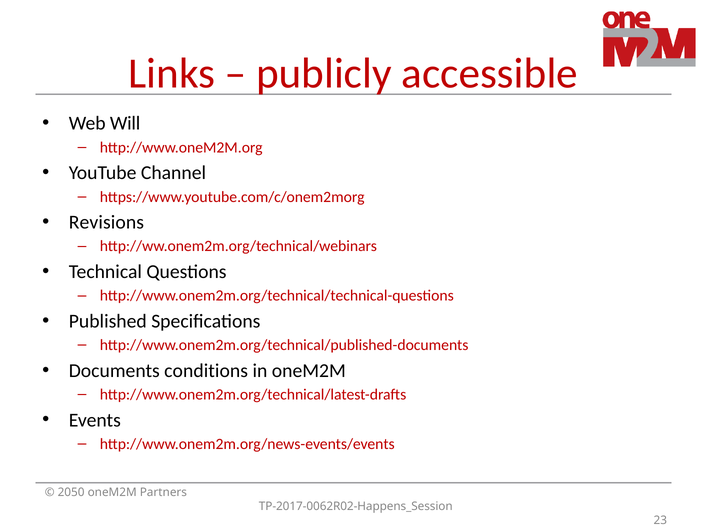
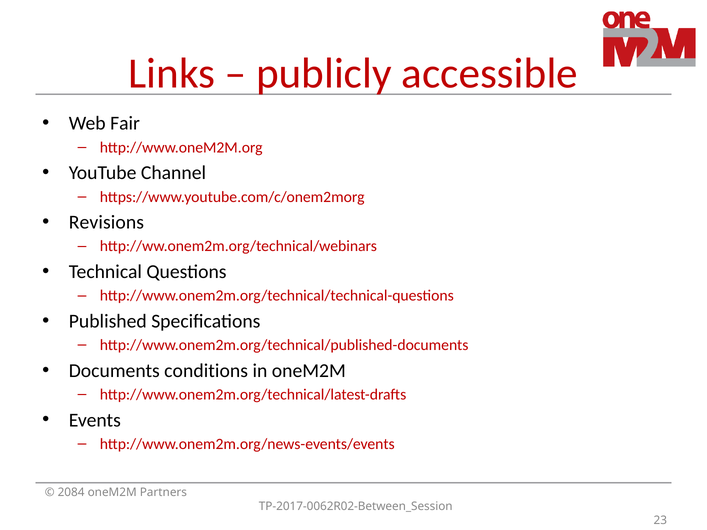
Will: Will -> Fair
2050: 2050 -> 2084
TP-2017-0062R02-Happens_Session: TP-2017-0062R02-Happens_Session -> TP-2017-0062R02-Between_Session
